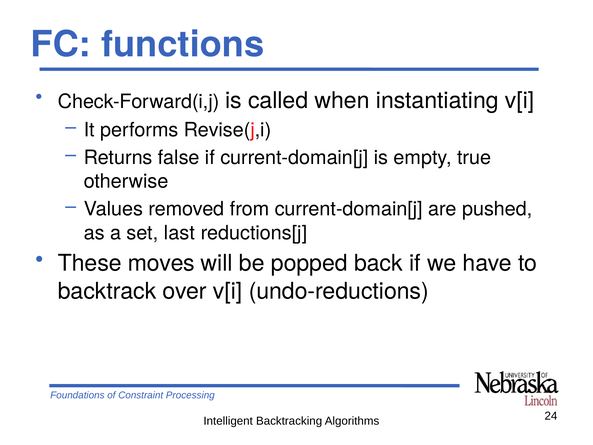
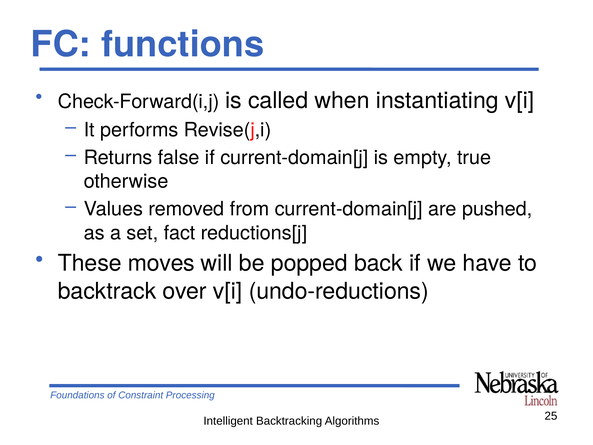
last: last -> fact
24: 24 -> 25
